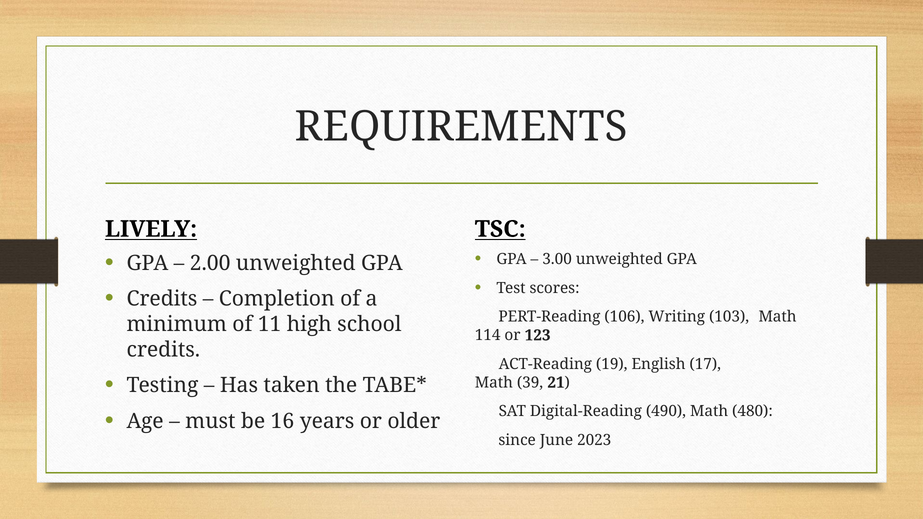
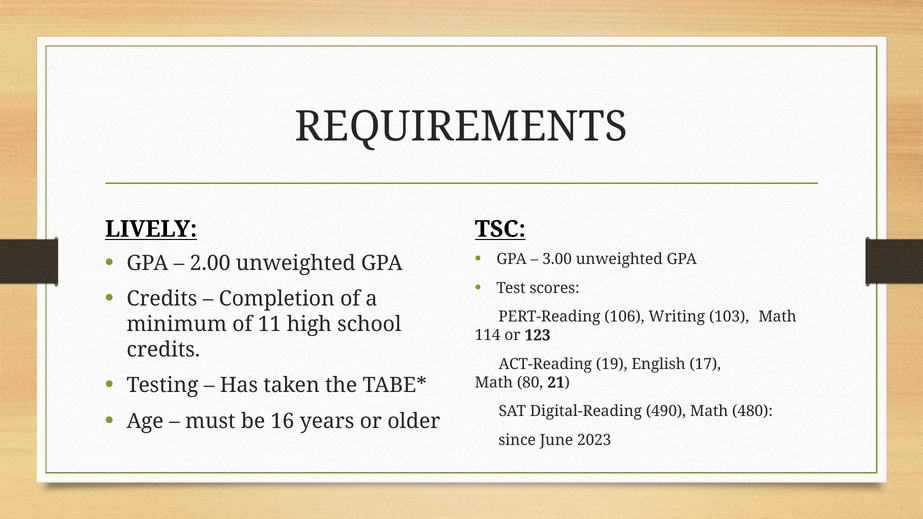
39: 39 -> 80
